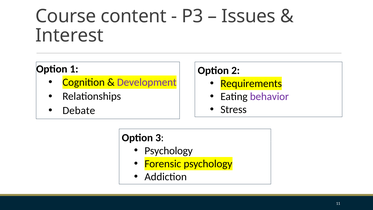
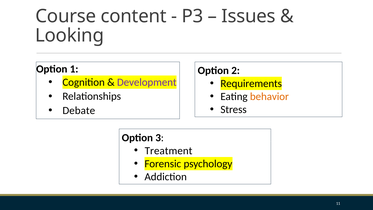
Interest: Interest -> Looking
behavior colour: purple -> orange
Psychology at (169, 151): Psychology -> Treatment
